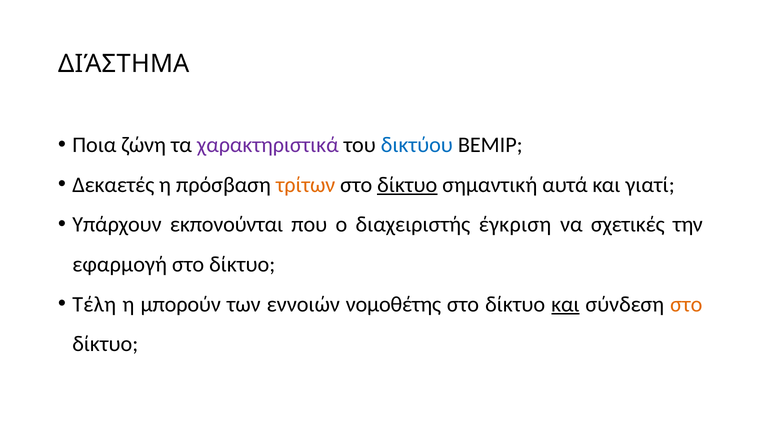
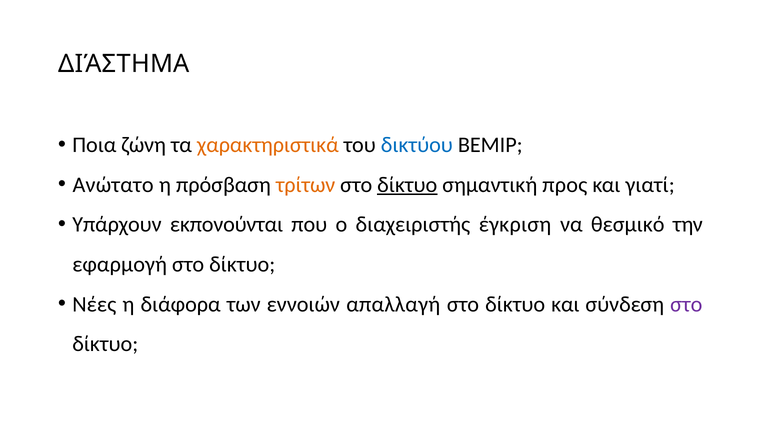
χαρακτηριστικά colour: purple -> orange
Δεκαετές: Δεκαετές -> Ανώτατο
αυτά: αυτά -> προς
σχετικές: σχετικές -> θεσμικό
Τέλη: Τέλη -> Νέες
μπορούν: μπορούν -> διάφορα
νομοθέτης: νομοθέτης -> απαλλαγή
και at (565, 304) underline: present -> none
στο at (686, 304) colour: orange -> purple
